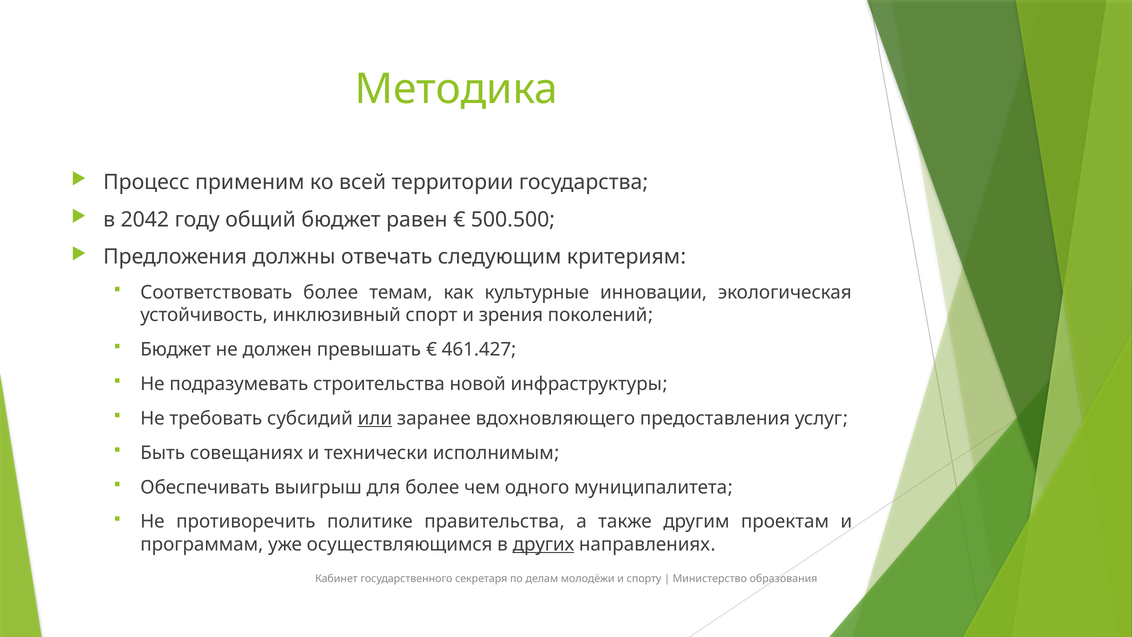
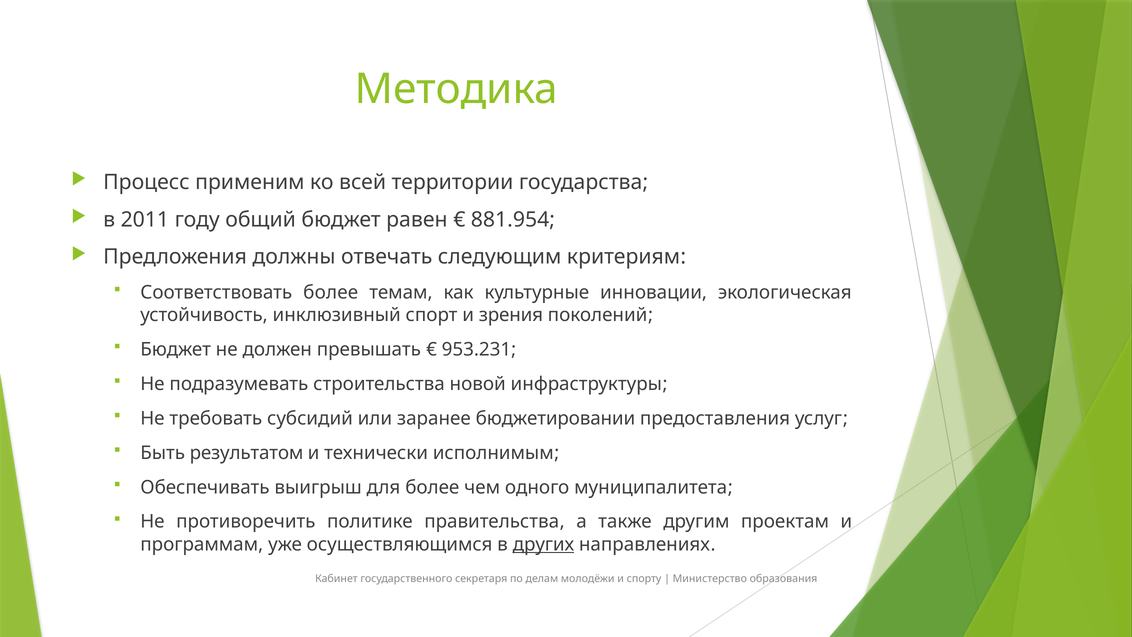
2042: 2042 -> 2011
500.500: 500.500 -> 881.954
461.427: 461.427 -> 953.231
или underline: present -> none
вдохновляющего: вдохновляющего -> бюджетировании
совещаниях: совещаниях -> результатом
